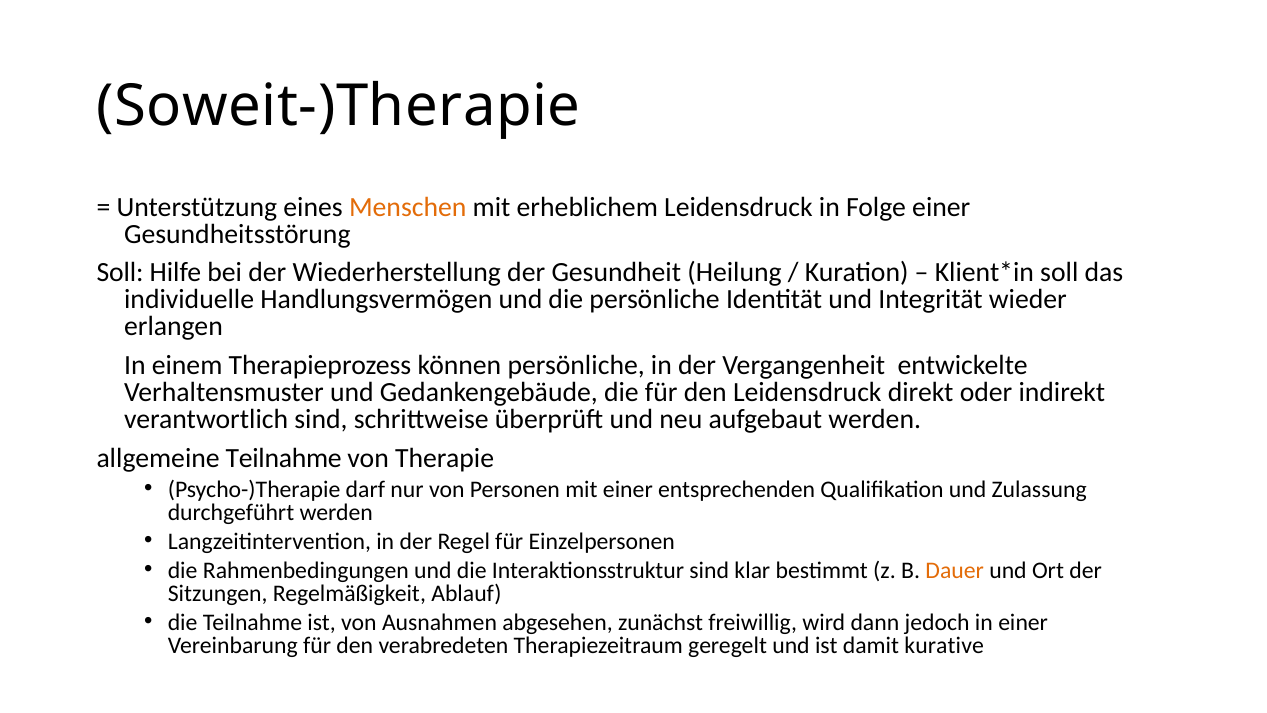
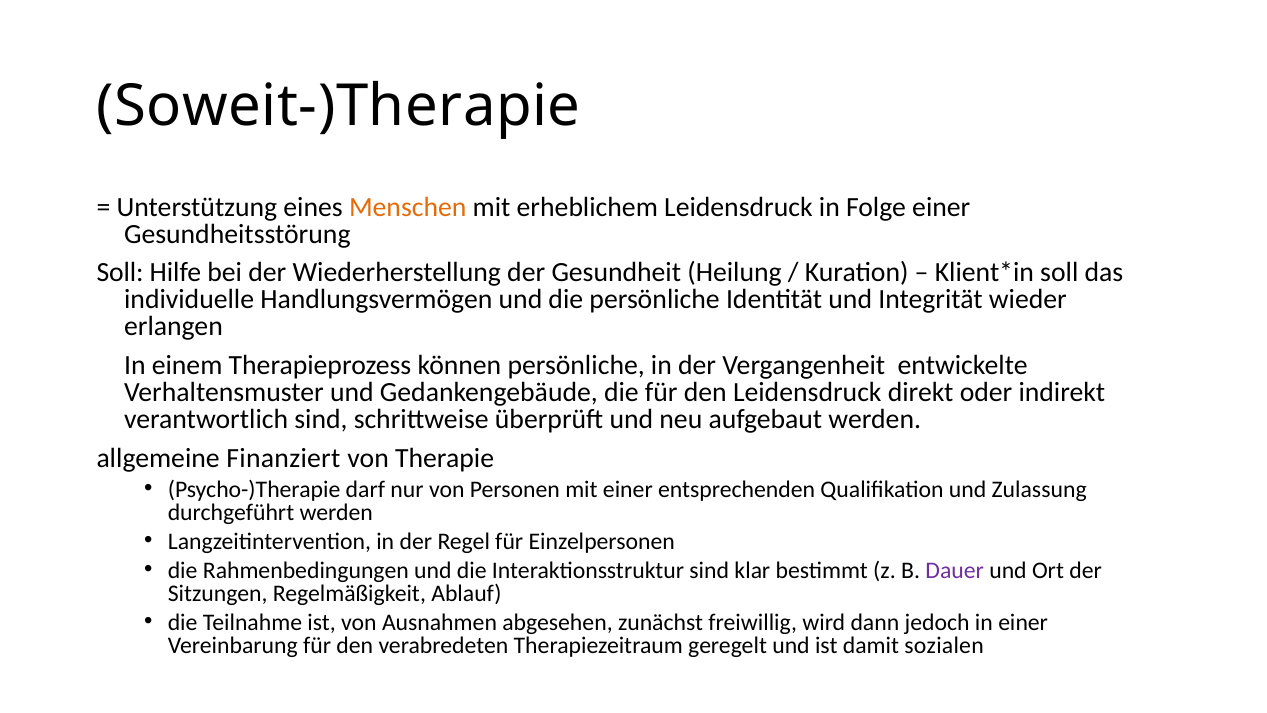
allgemeine Teilnahme: Teilnahme -> Finanziert
Dauer colour: orange -> purple
kurative: kurative -> sozialen
